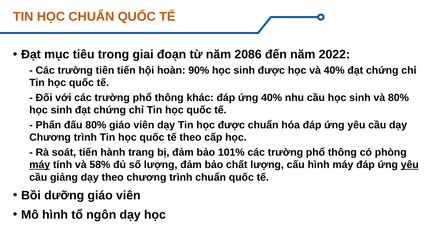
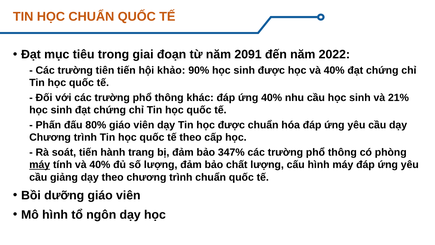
2086: 2086 -> 2091
hoàn: hoàn -> khảo
và 80%: 80% -> 21%
101%: 101% -> 347%
tính và 58%: 58% -> 40%
yêu at (410, 165) underline: present -> none
